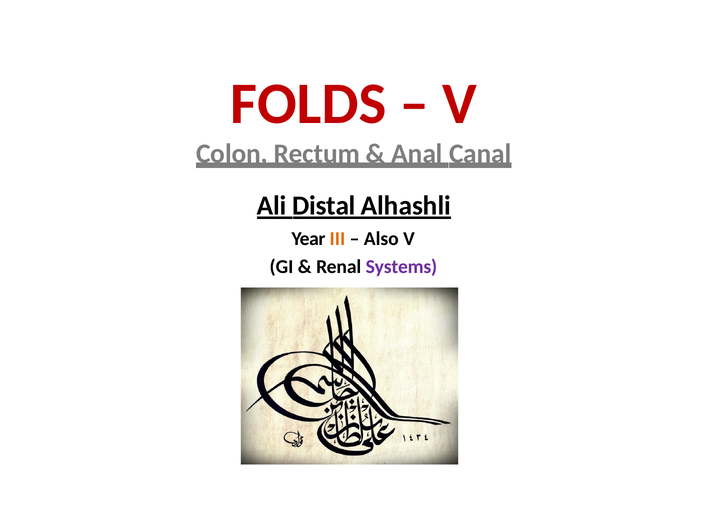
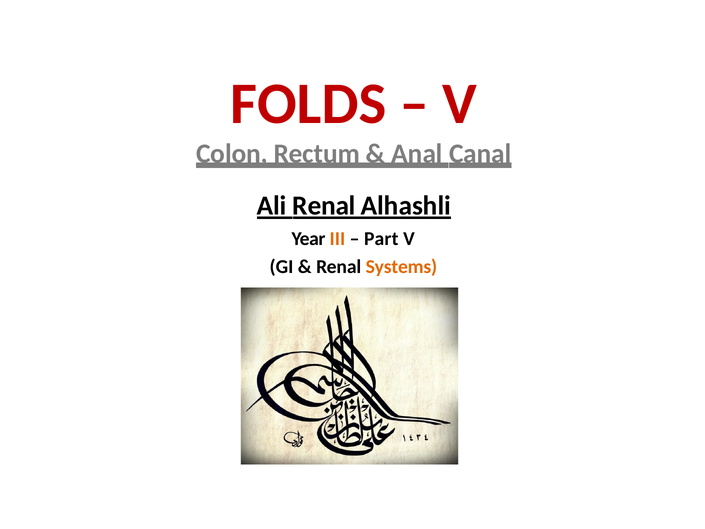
Ali Distal: Distal -> Renal
Also: Also -> Part
Systems colour: purple -> orange
